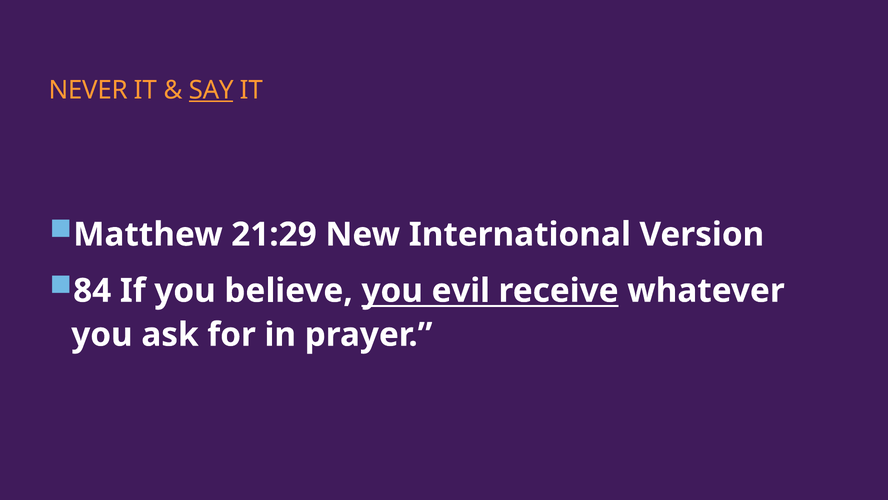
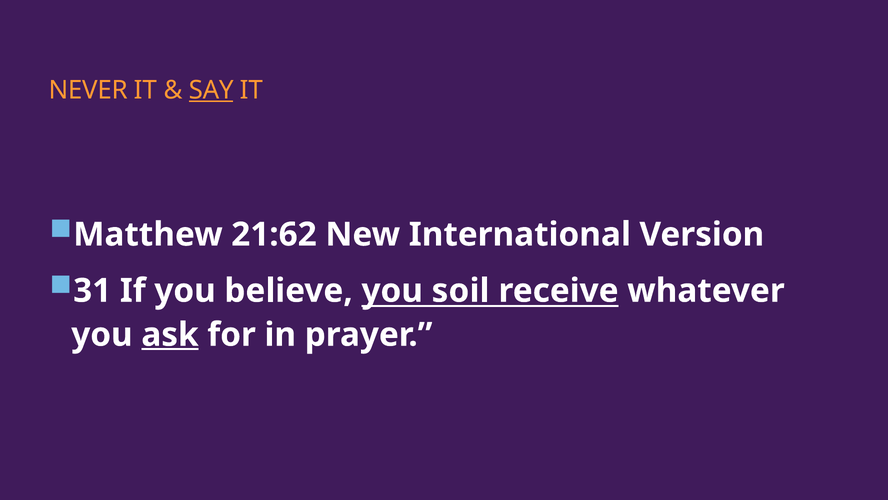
21:29: 21:29 -> 21:62
84: 84 -> 31
evil: evil -> soil
ask underline: none -> present
